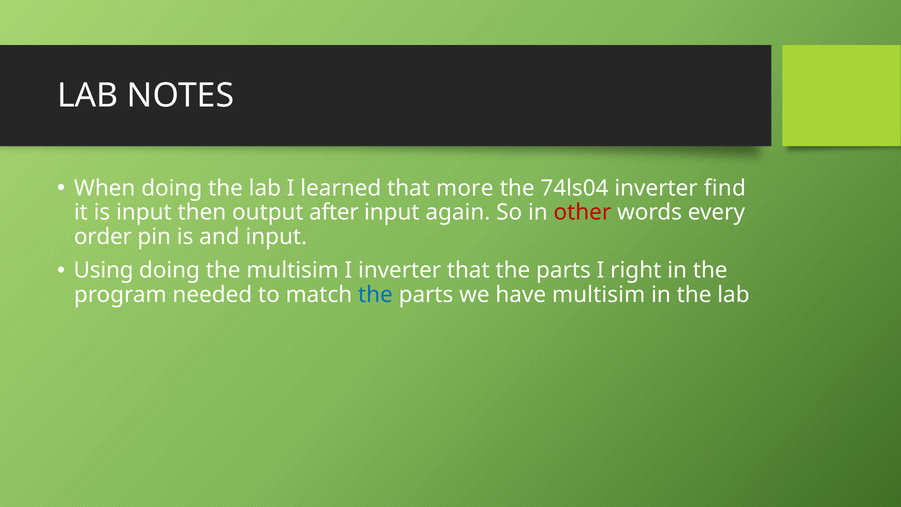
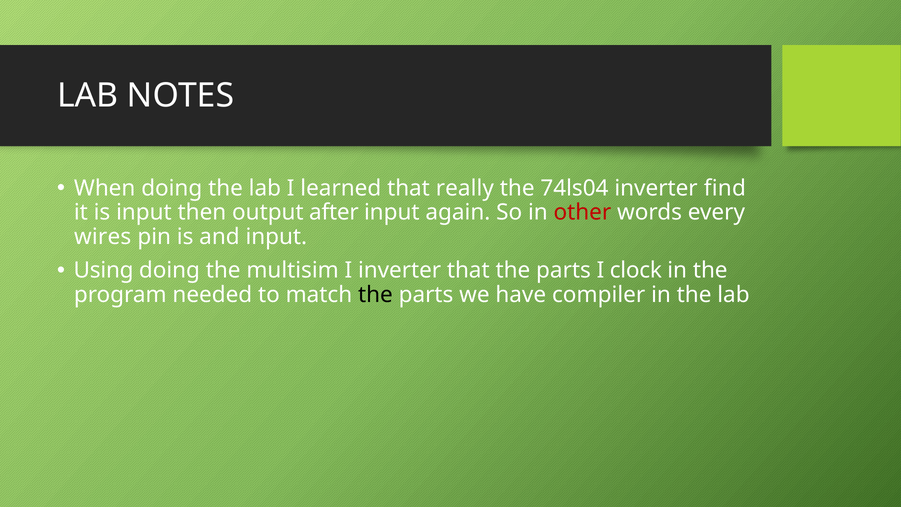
more: more -> really
order: order -> wires
right: right -> clock
the at (375, 295) colour: blue -> black
have multisim: multisim -> compiler
